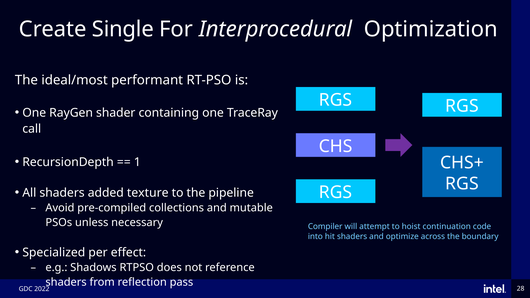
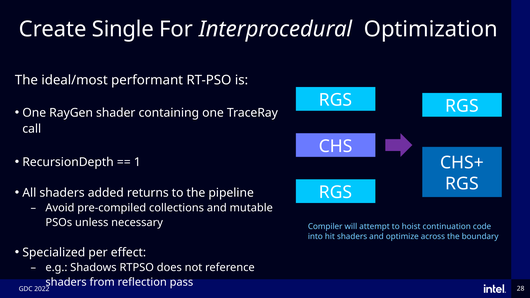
texture: texture -> returns
